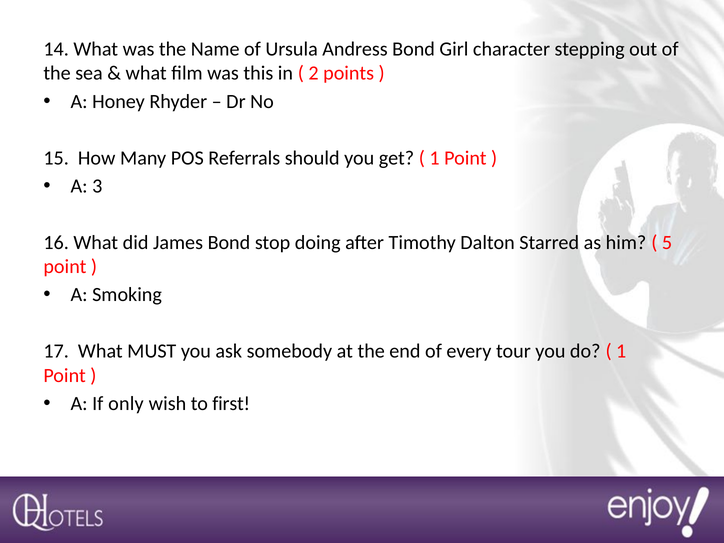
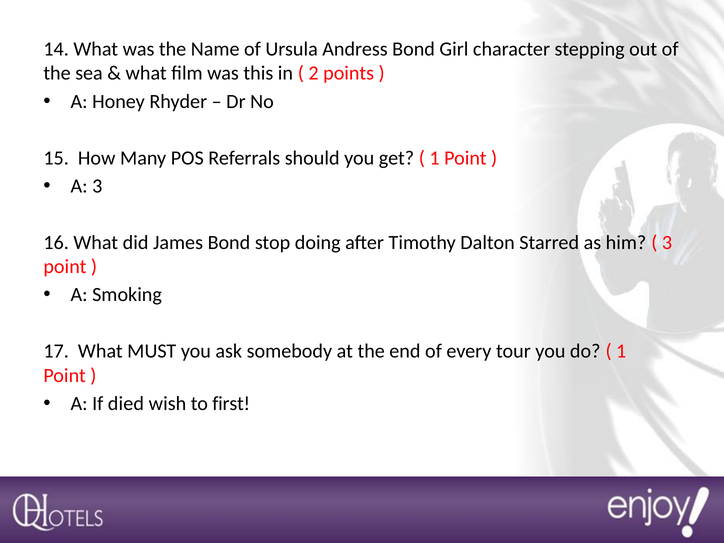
5 at (667, 242): 5 -> 3
only: only -> died
